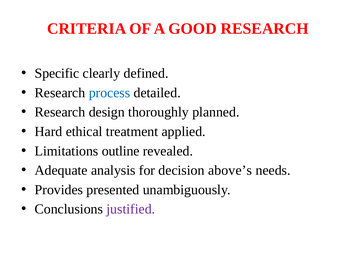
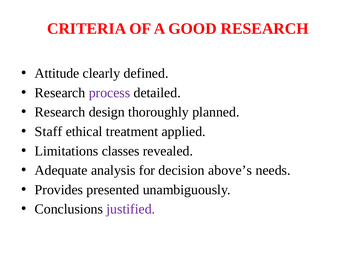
Specific: Specific -> Attitude
process colour: blue -> purple
Hard: Hard -> Staff
outline: outline -> classes
